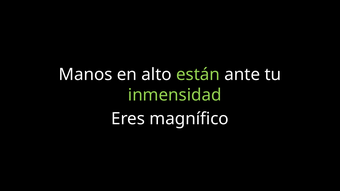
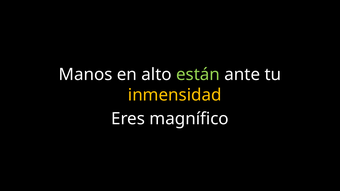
inmensidad colour: light green -> yellow
